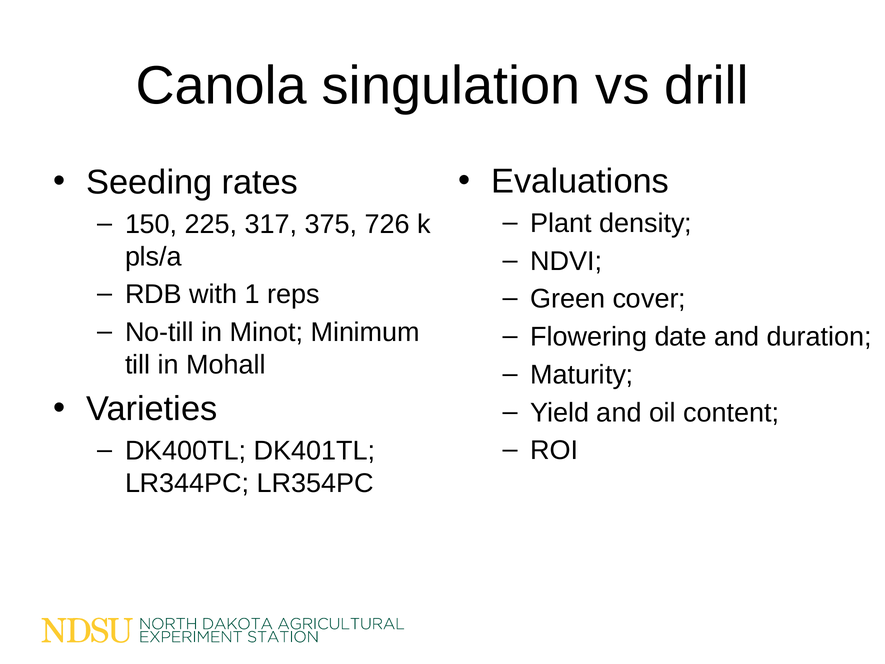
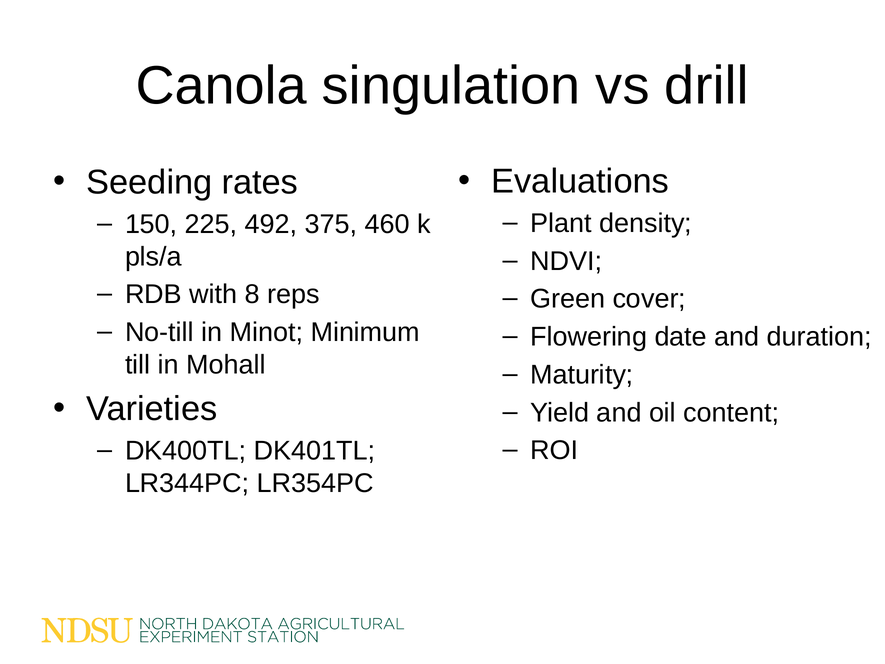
317: 317 -> 492
726: 726 -> 460
1: 1 -> 8
